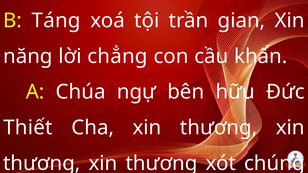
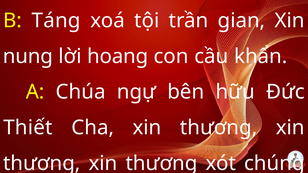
năng: năng -> nung
chẳng: chẳng -> hoang
